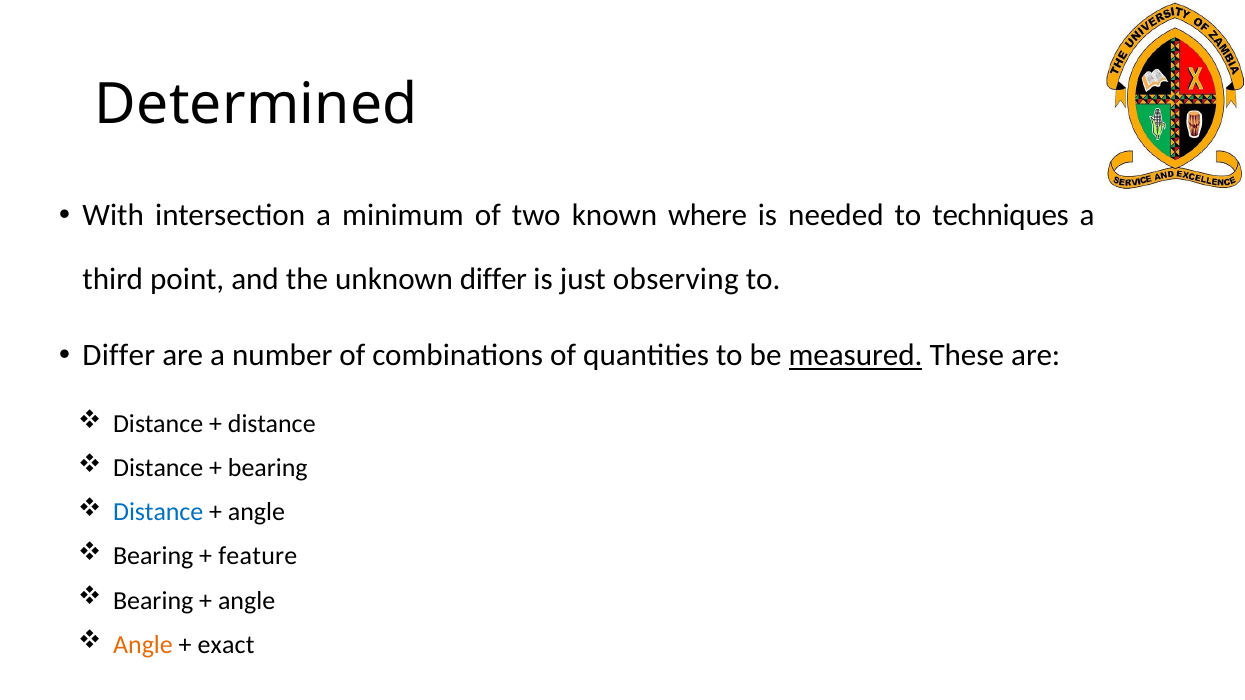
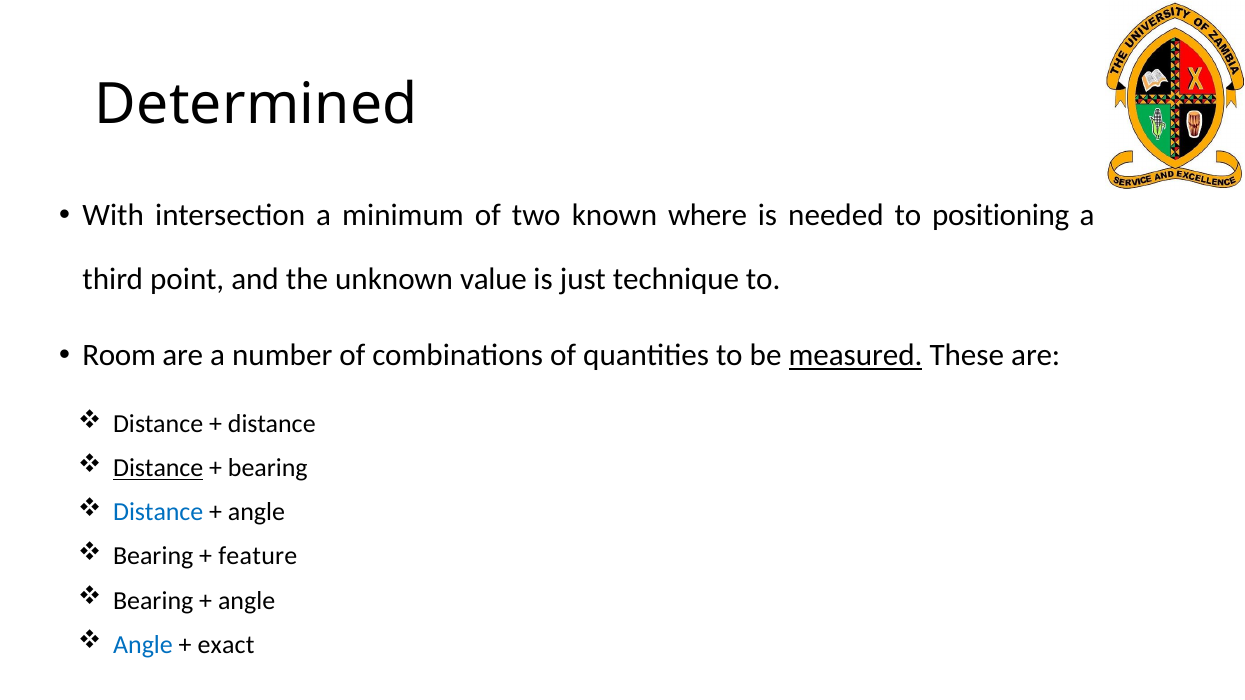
techniques: techniques -> positioning
unknown differ: differ -> value
observing: observing -> technique
Differ at (119, 356): Differ -> Room
Distance at (158, 468) underline: none -> present
Angle at (143, 645) colour: orange -> blue
